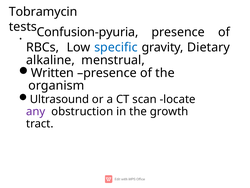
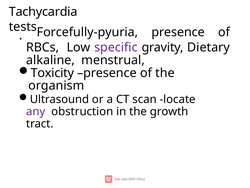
Tobramycin: Tobramycin -> Tachycardia
Confusion-pyuria: Confusion-pyuria -> Forcefully-pyuria
speciﬁc colour: blue -> purple
Written: Written -> Toxicity
